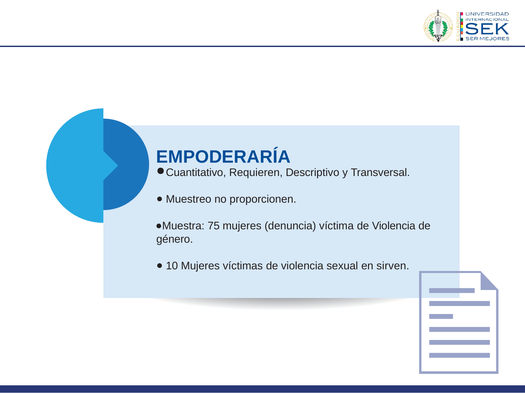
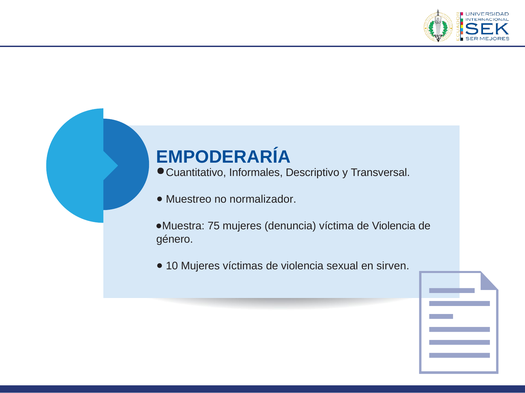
Requieren: Requieren -> Informales
proporcionen: proporcionen -> normalizador
